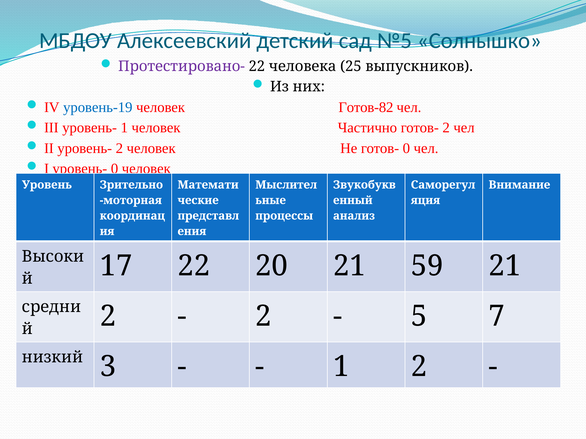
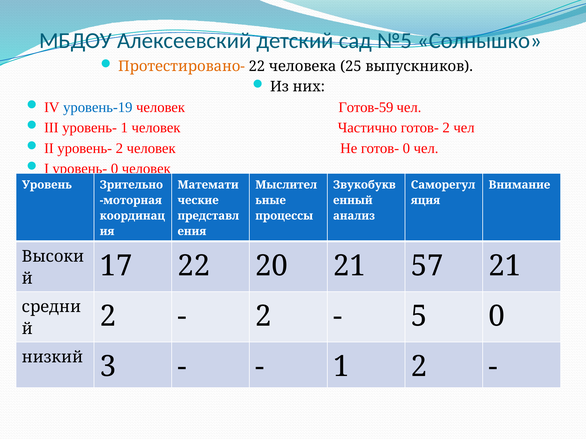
Протестировано- colour: purple -> orange
Готов-82: Готов-82 -> Готов-59
59: 59 -> 57
5 7: 7 -> 0
